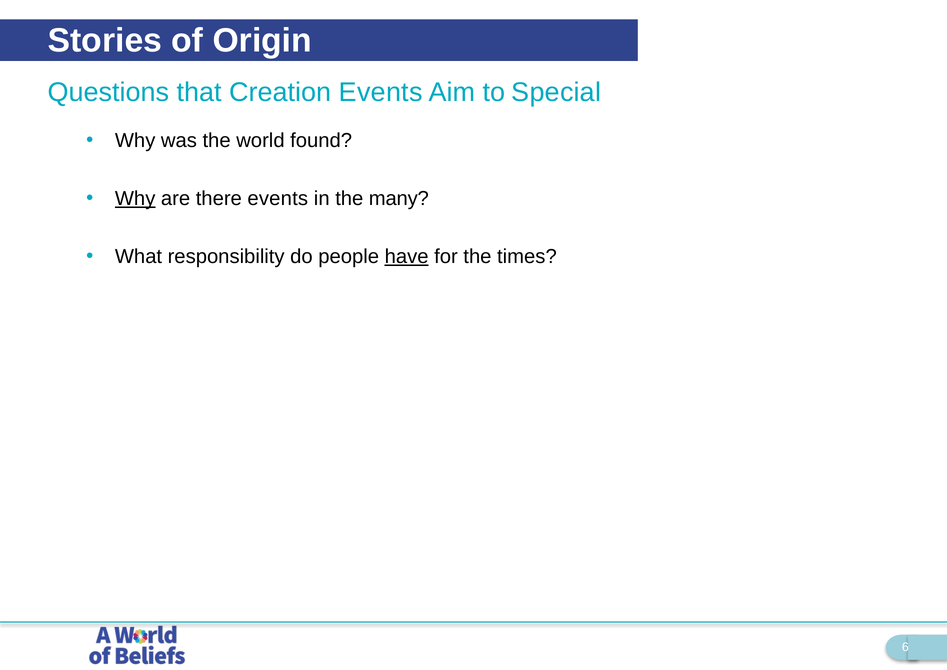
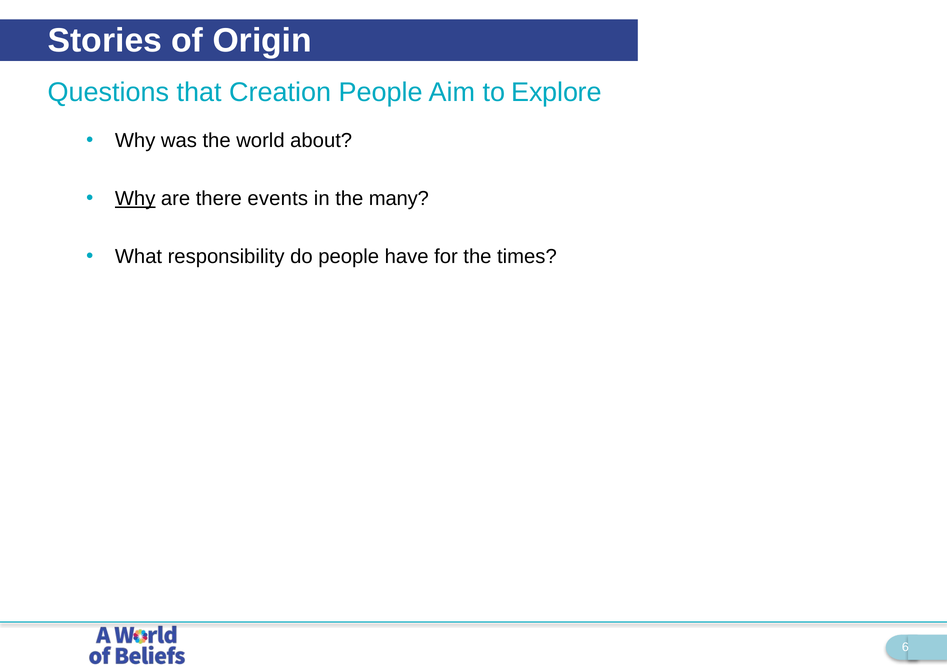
Creation Events: Events -> People
Special: Special -> Explore
found: found -> about
have underline: present -> none
